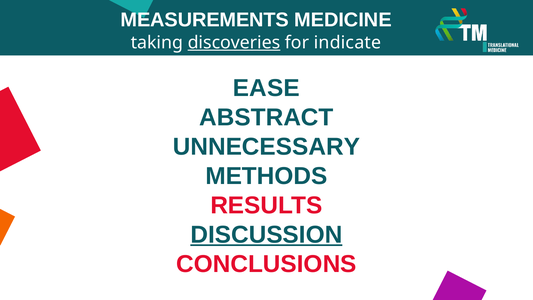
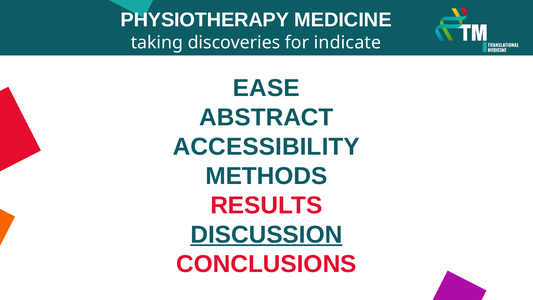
MEASUREMENTS: MEASUREMENTS -> PHYSIOTHERAPY
discoveries underline: present -> none
UNNECESSARY: UNNECESSARY -> ACCESSIBILITY
